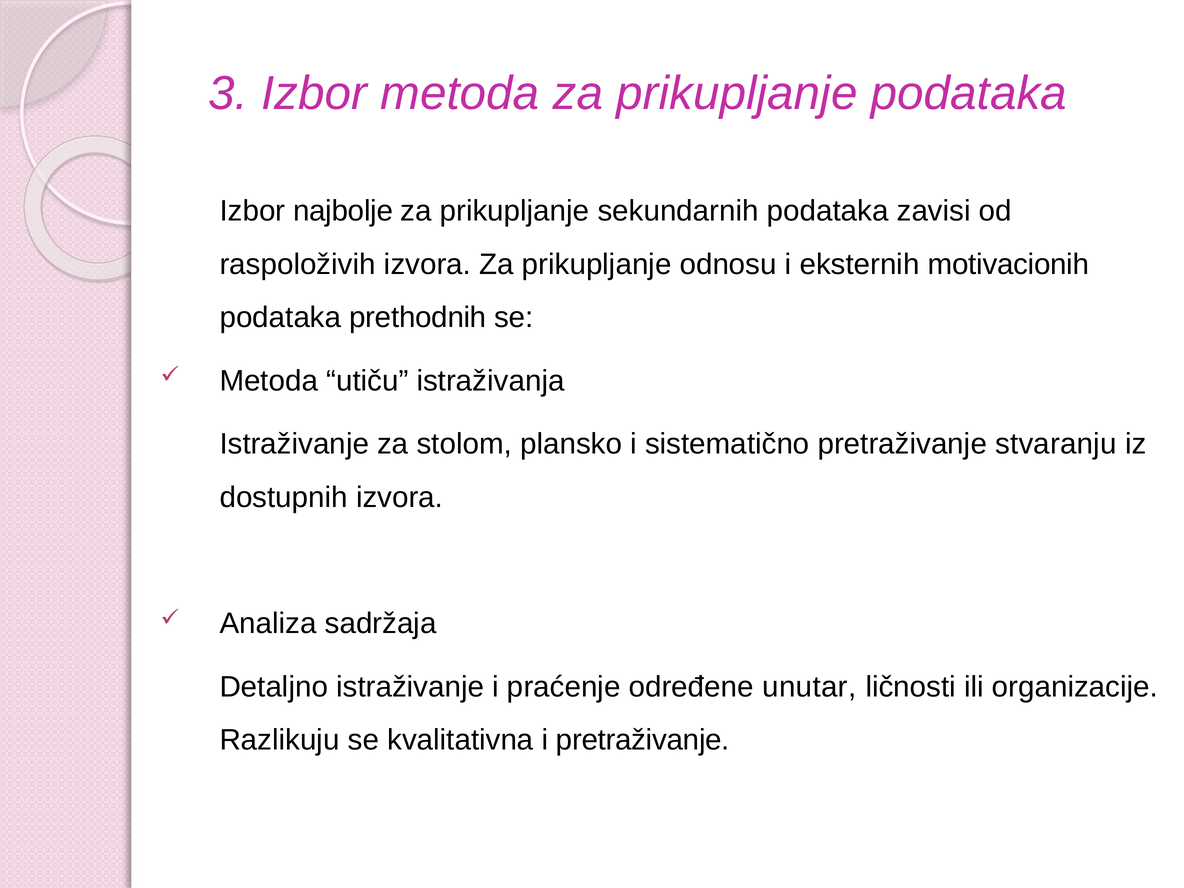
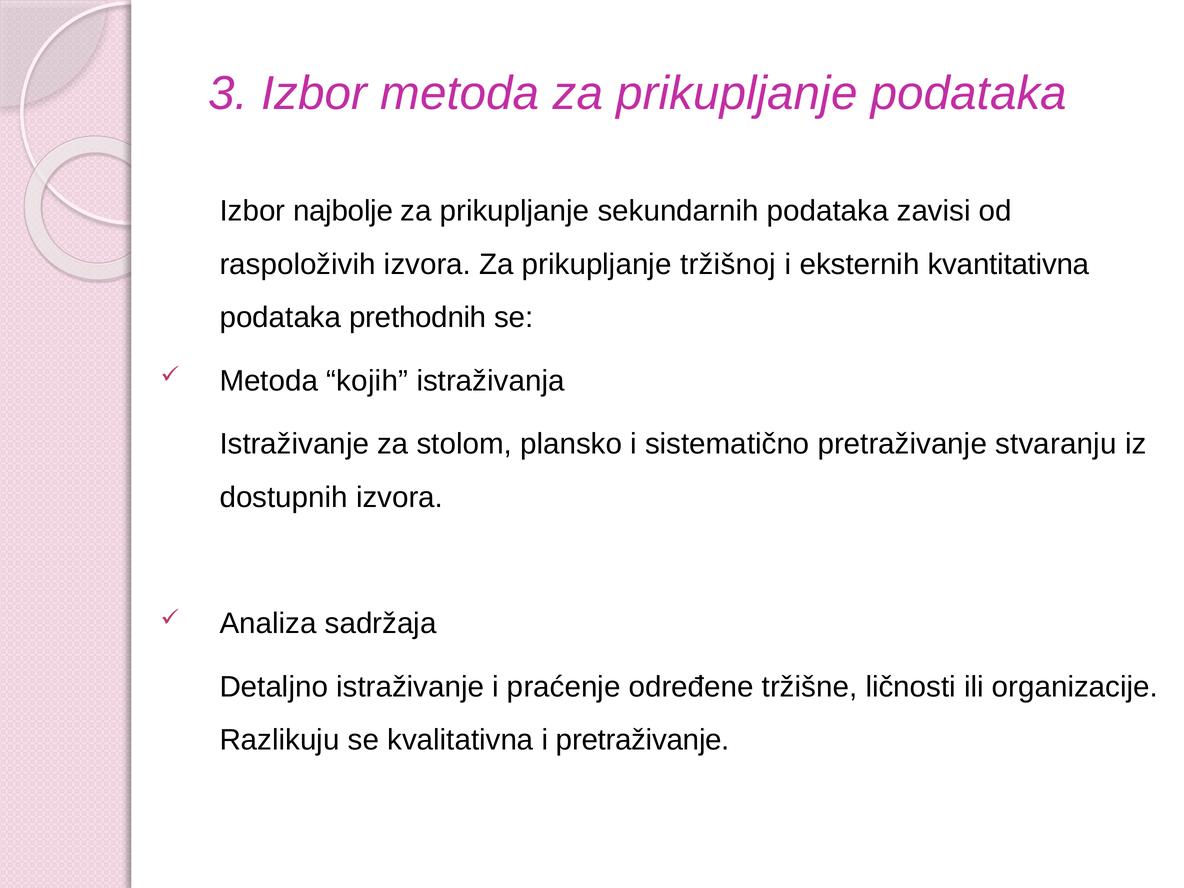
odnosu: odnosu -> tržišnoj
motivacionih: motivacionih -> kvantitativna
utiču: utiču -> kojih
unutar: unutar -> tržišne
